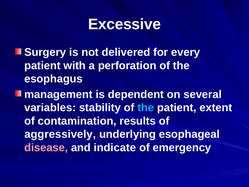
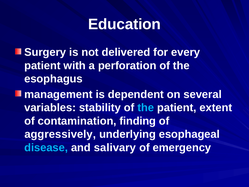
Excessive: Excessive -> Education
results: results -> finding
disease colour: pink -> light blue
indicate: indicate -> salivary
